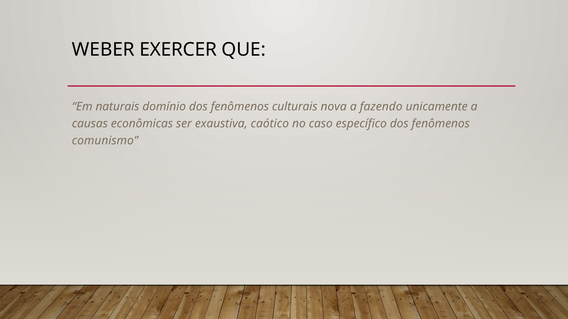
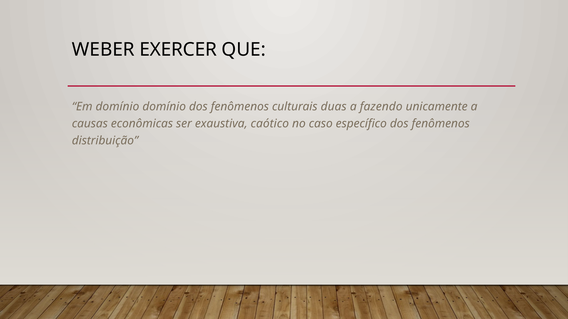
Em naturais: naturais -> domínio
nova: nova -> duas
comunismo: comunismo -> distribuição
